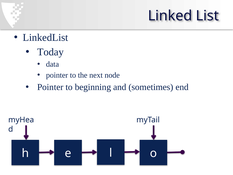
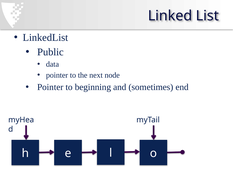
Today: Today -> Public
